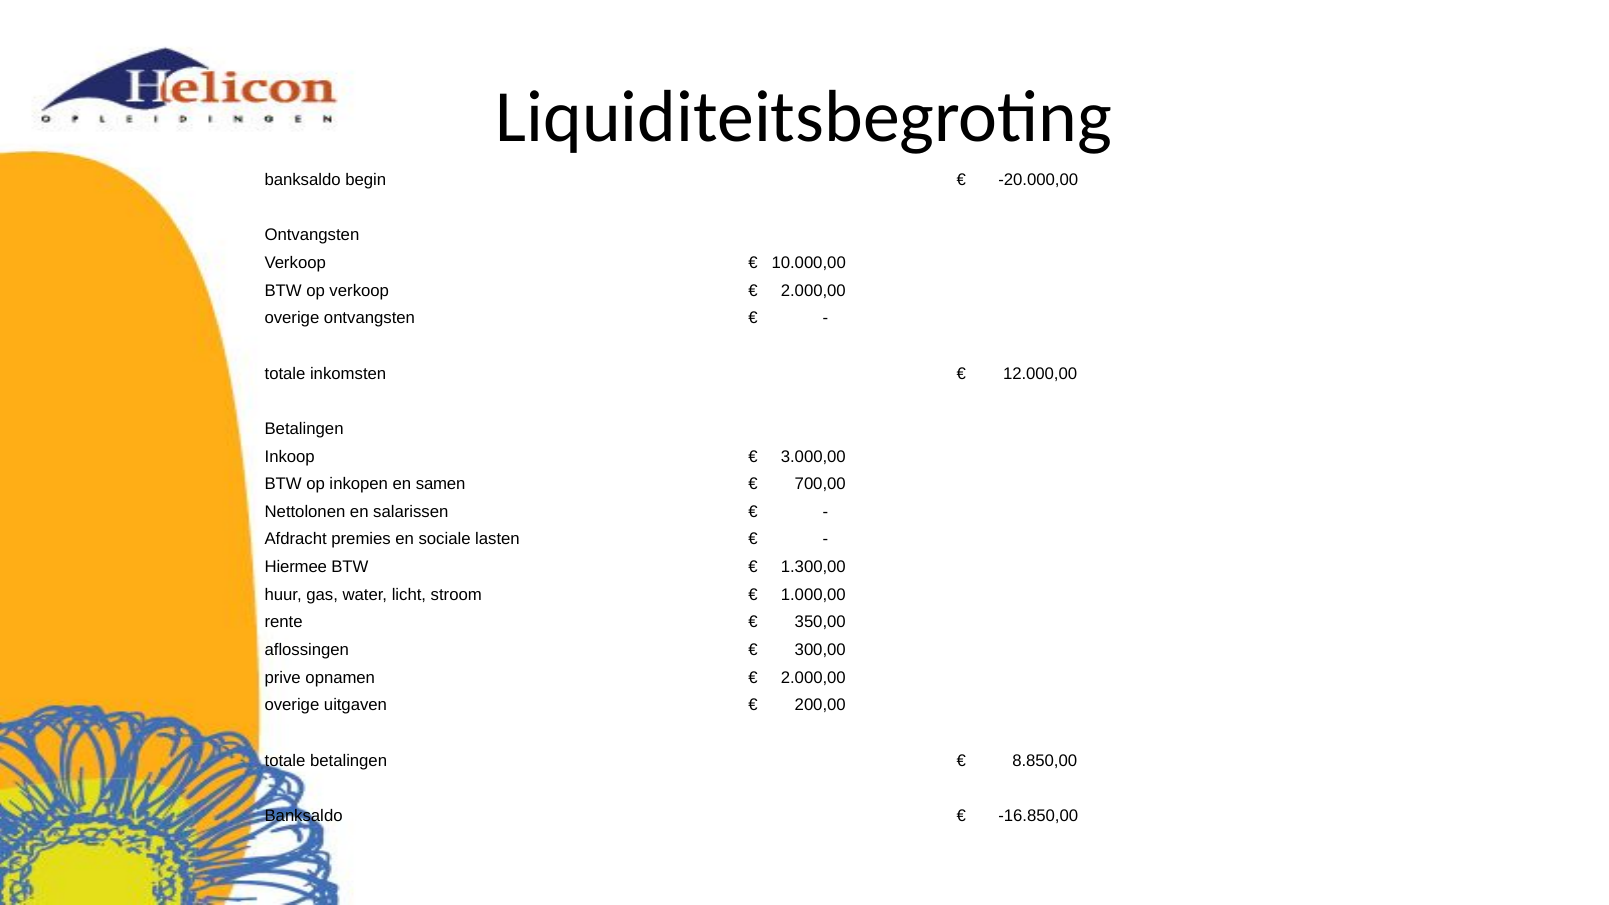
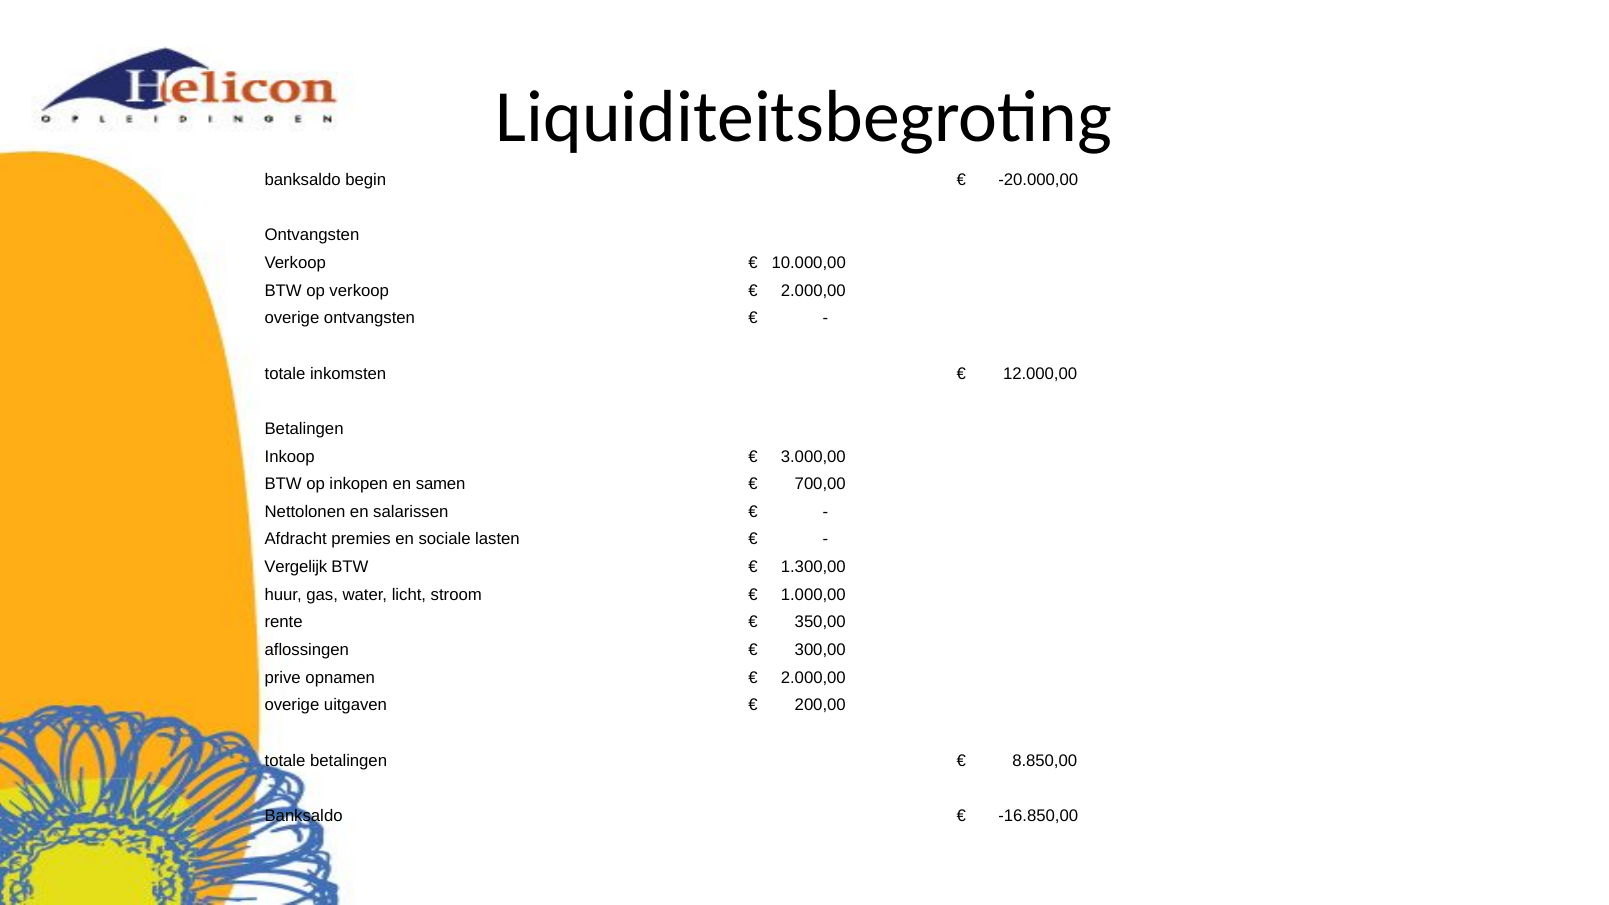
Hiermee: Hiermee -> Vergelijk
